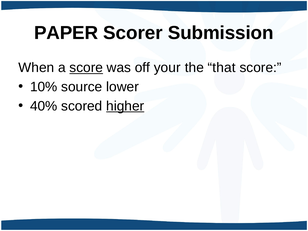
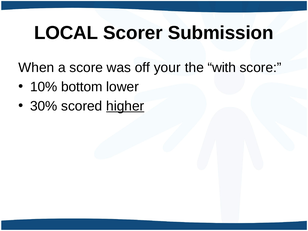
PAPER: PAPER -> LOCAL
score at (86, 68) underline: present -> none
that: that -> with
source: source -> bottom
40%: 40% -> 30%
